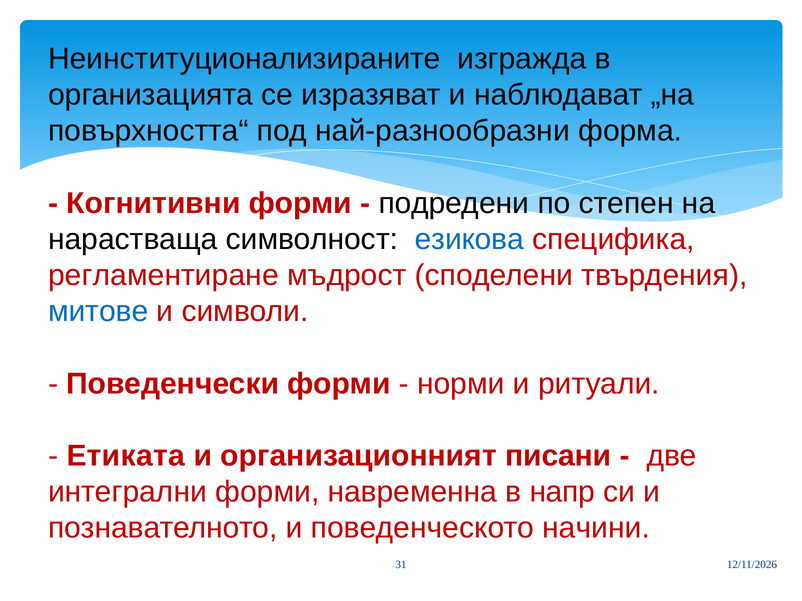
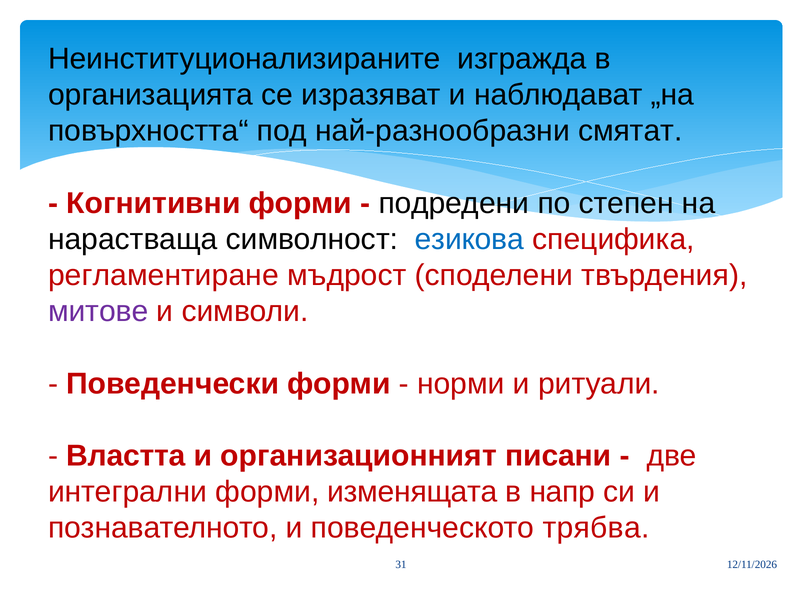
форма: форма -> смятат
митове colour: blue -> purple
Етиката: Етиката -> Властта
навременна: навременна -> изменящата
начини: начини -> трябва
